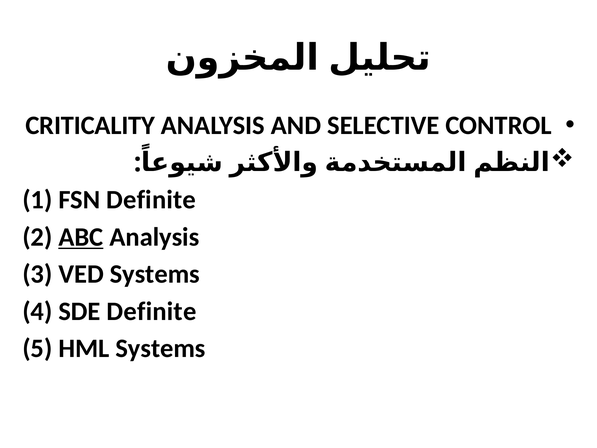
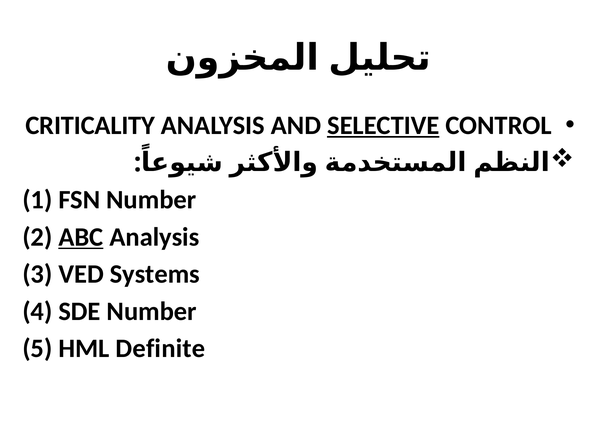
SELECTIVE underline: none -> present
FSN Definite: Definite -> Number
SDE Definite: Definite -> Number
HML Systems: Systems -> Definite
